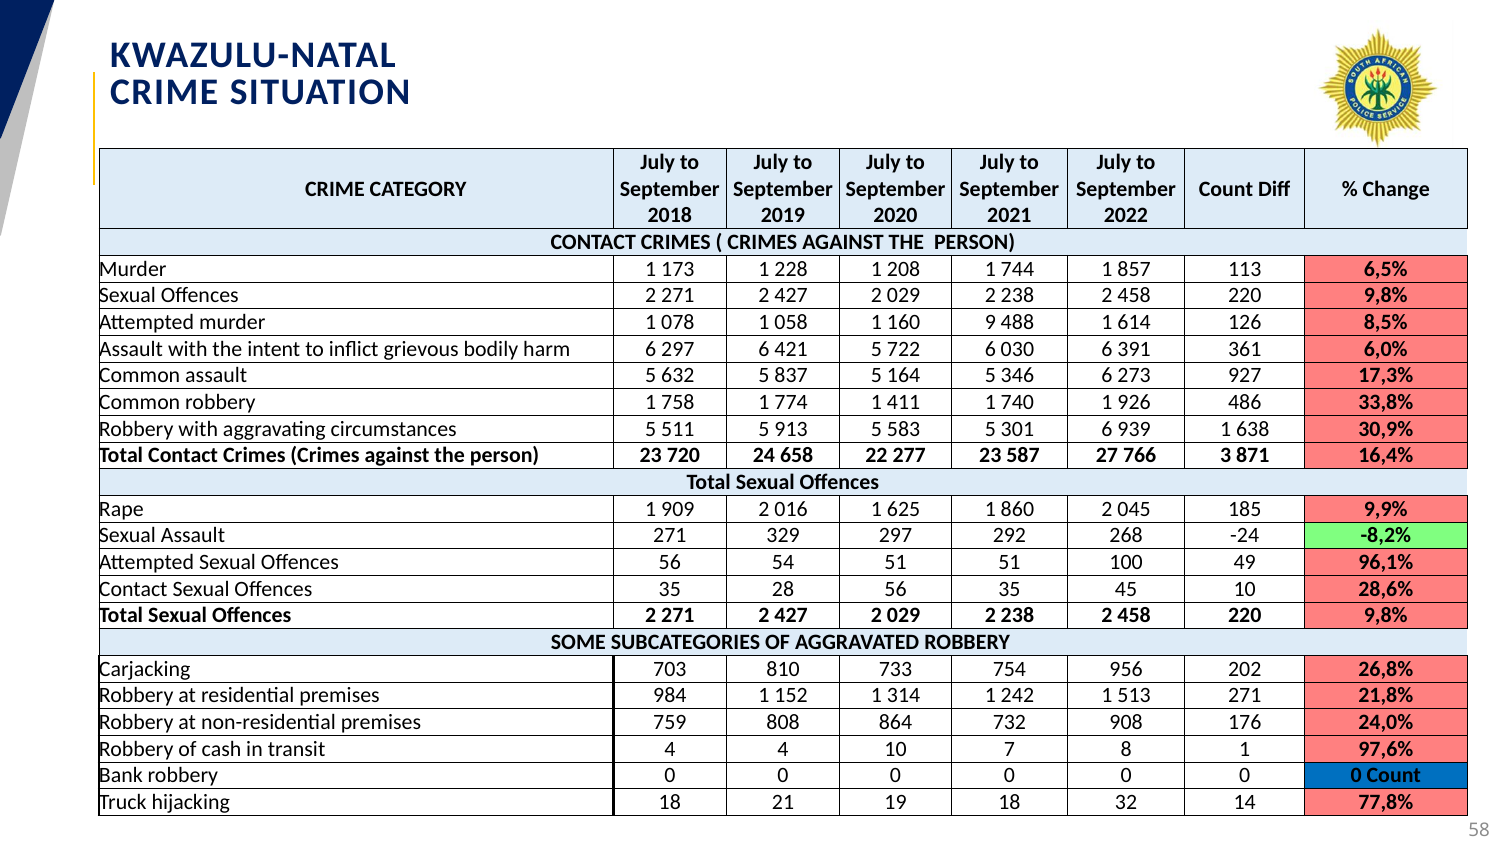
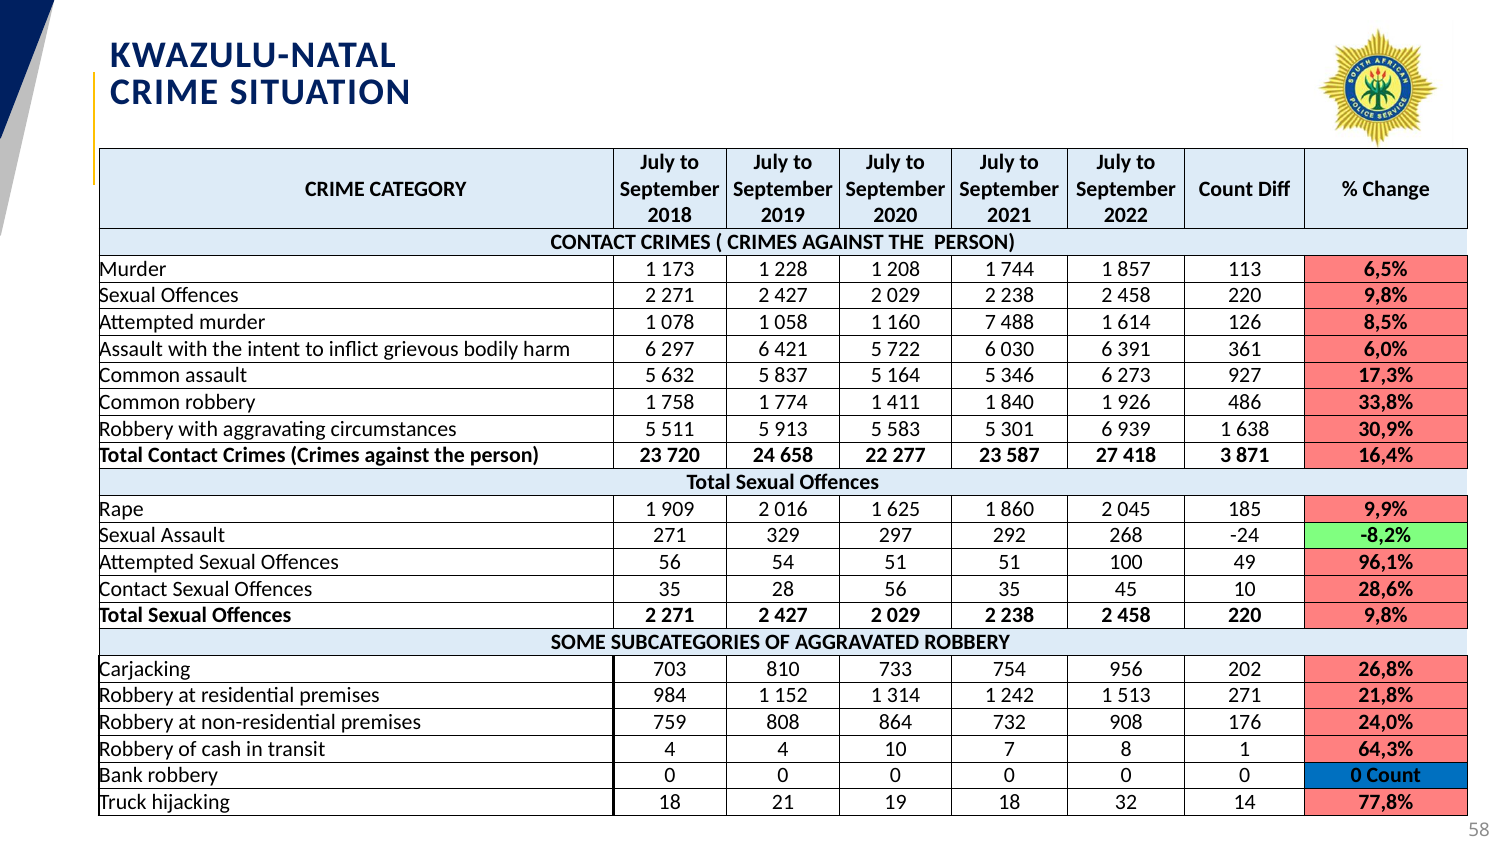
160 9: 9 -> 7
740: 740 -> 840
766: 766 -> 418
97,6%: 97,6% -> 64,3%
